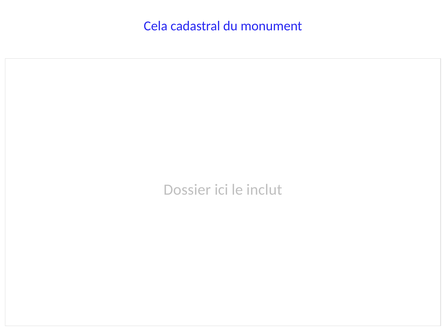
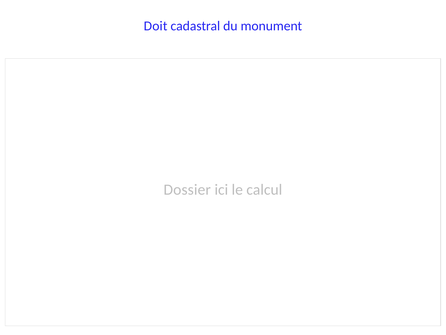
Cela: Cela -> Doit
inclut: inclut -> calcul
